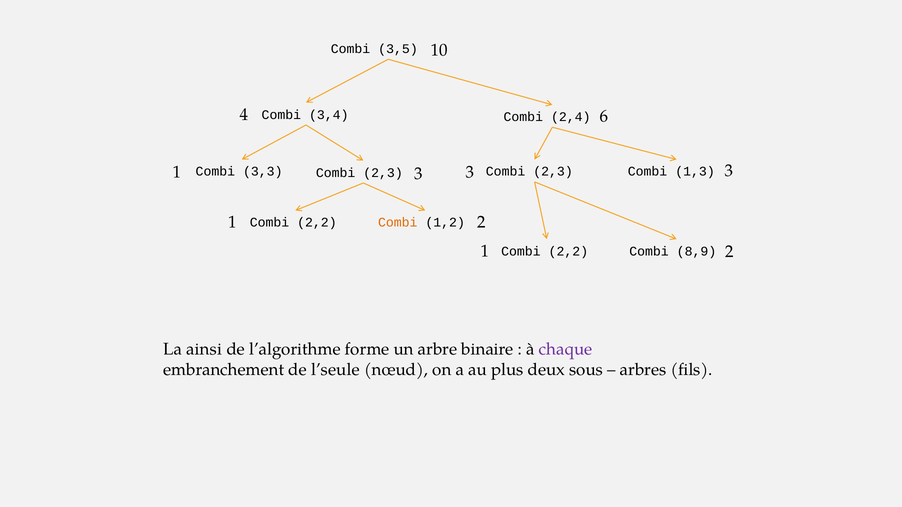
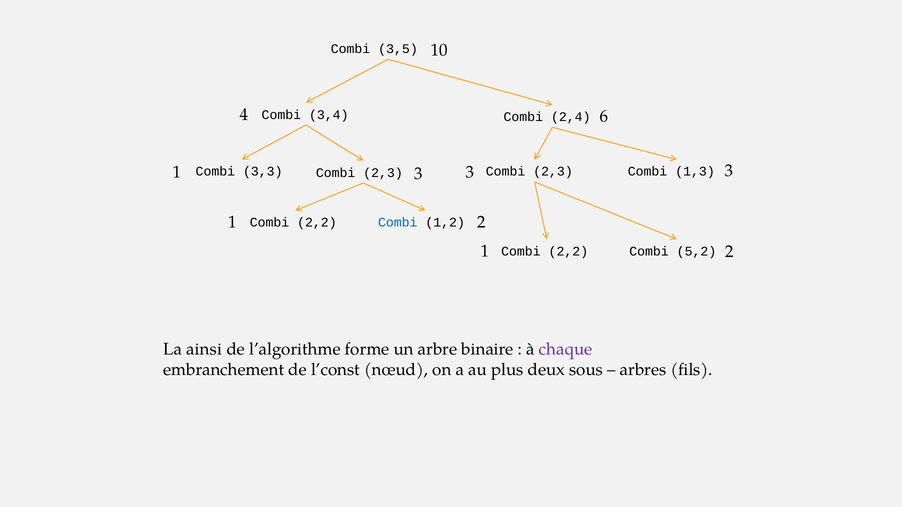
Combi at (398, 223) colour: orange -> blue
8,9: 8,9 -> 5,2
l’seule: l’seule -> l’const
